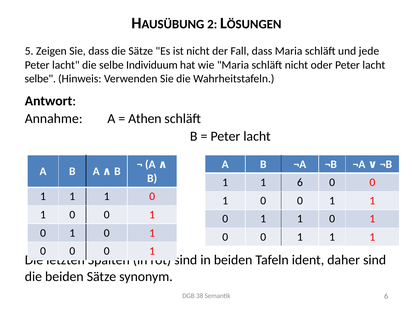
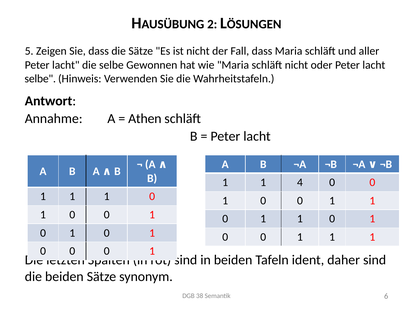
jede: jede -> aller
Individuum: Individuum -> Gewonnen
1 6: 6 -> 4
